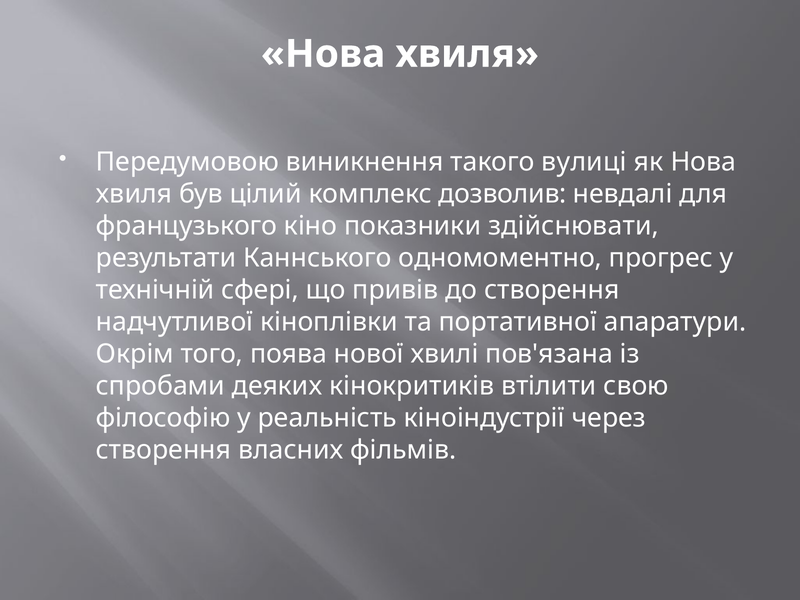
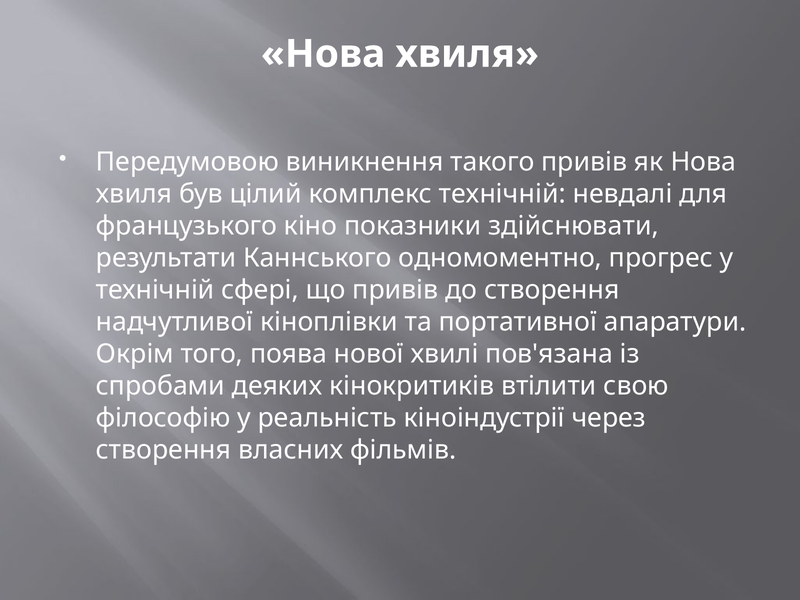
такого вулиці: вулиці -> привів
комплекс дозволив: дозволив -> технічній
